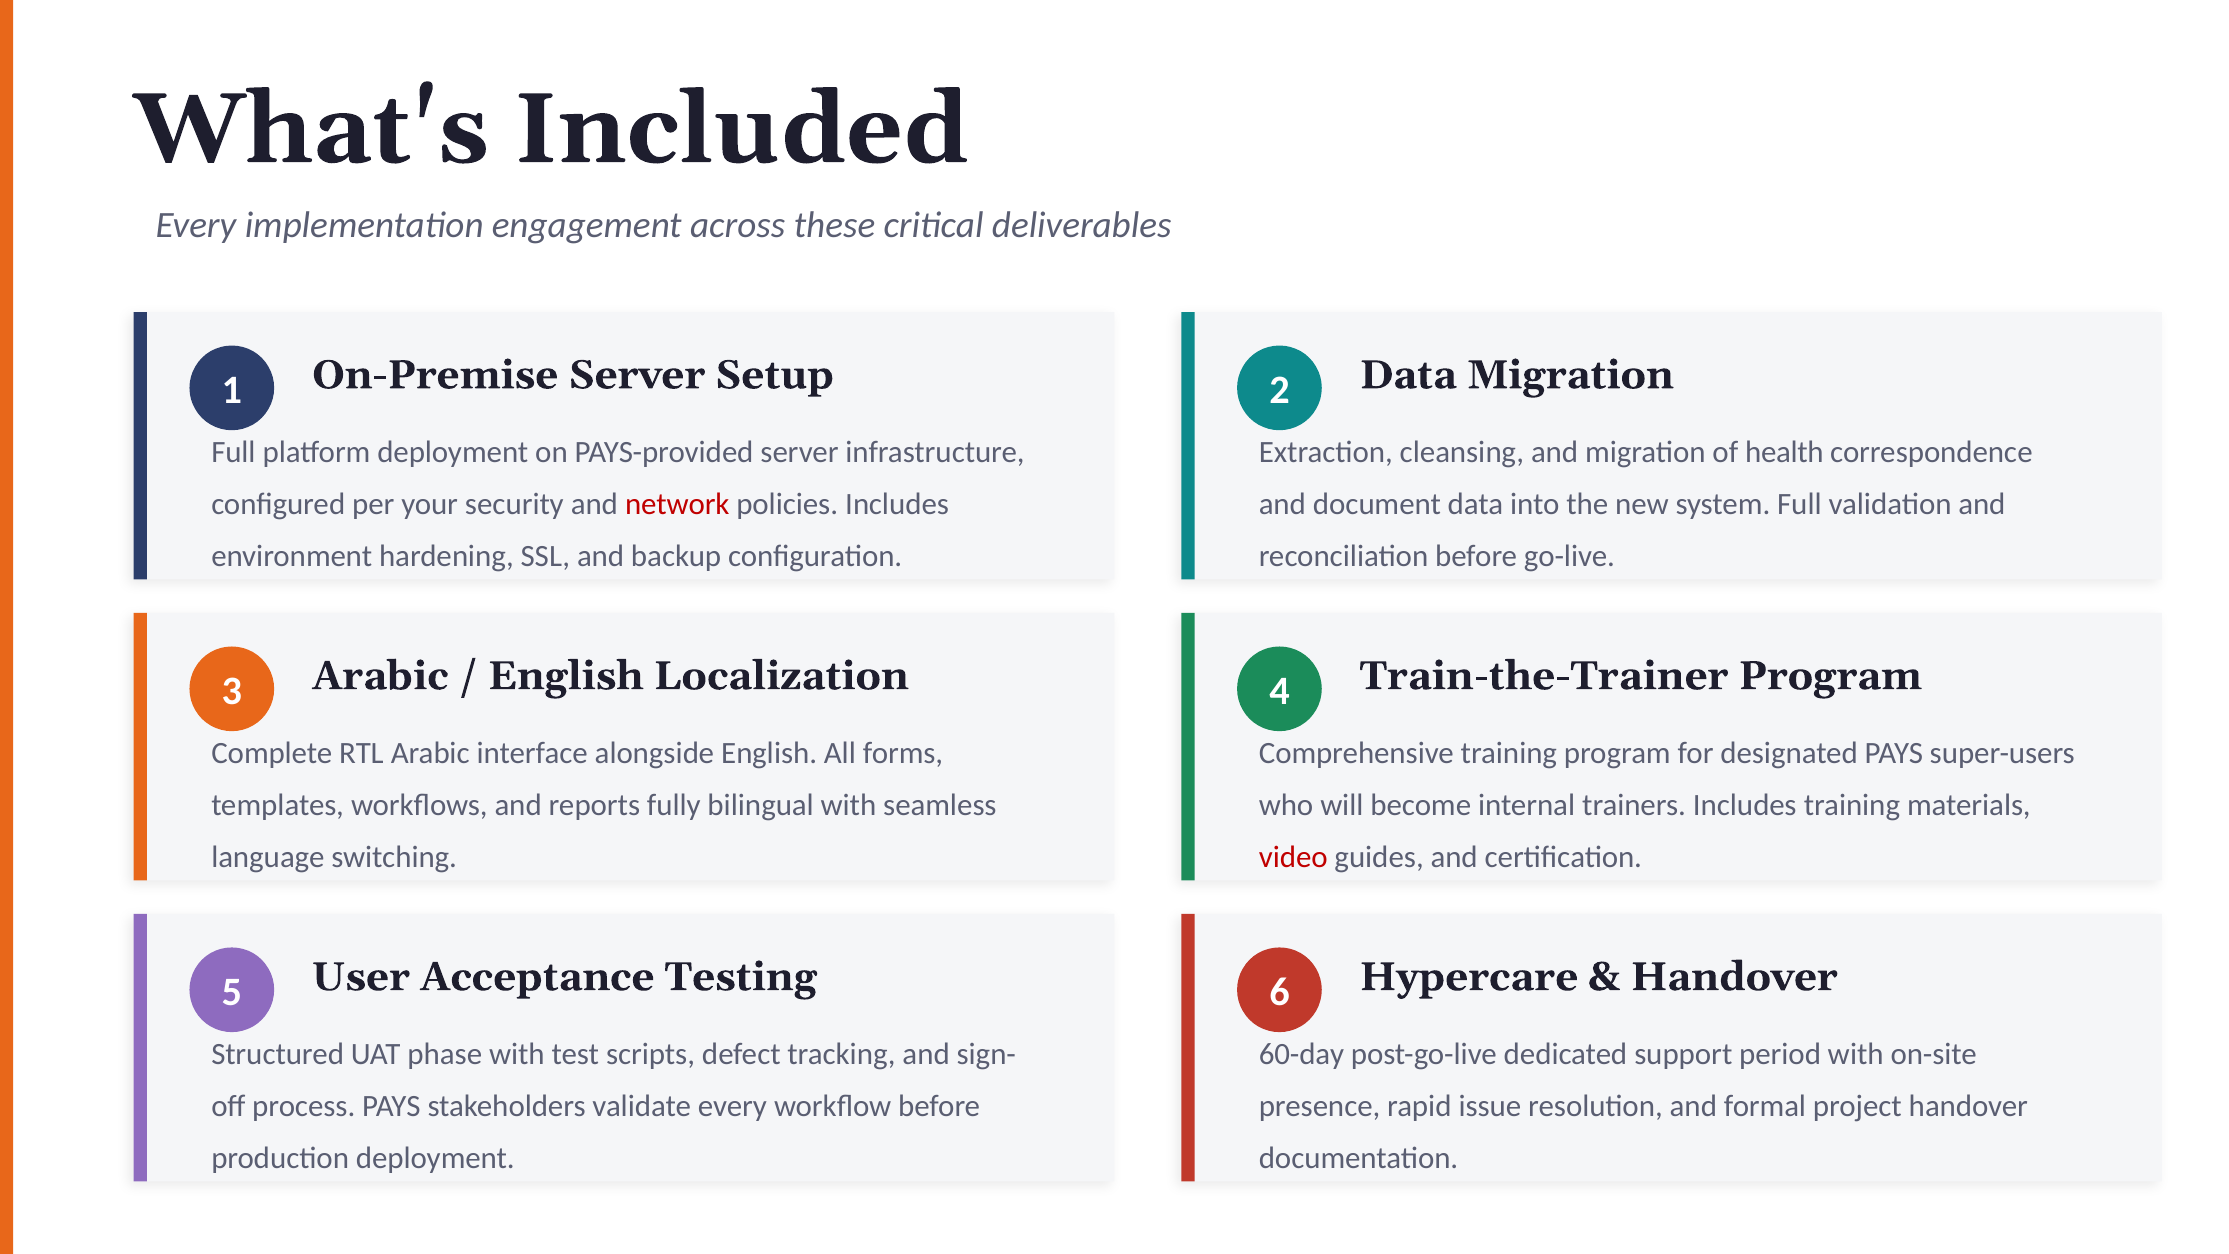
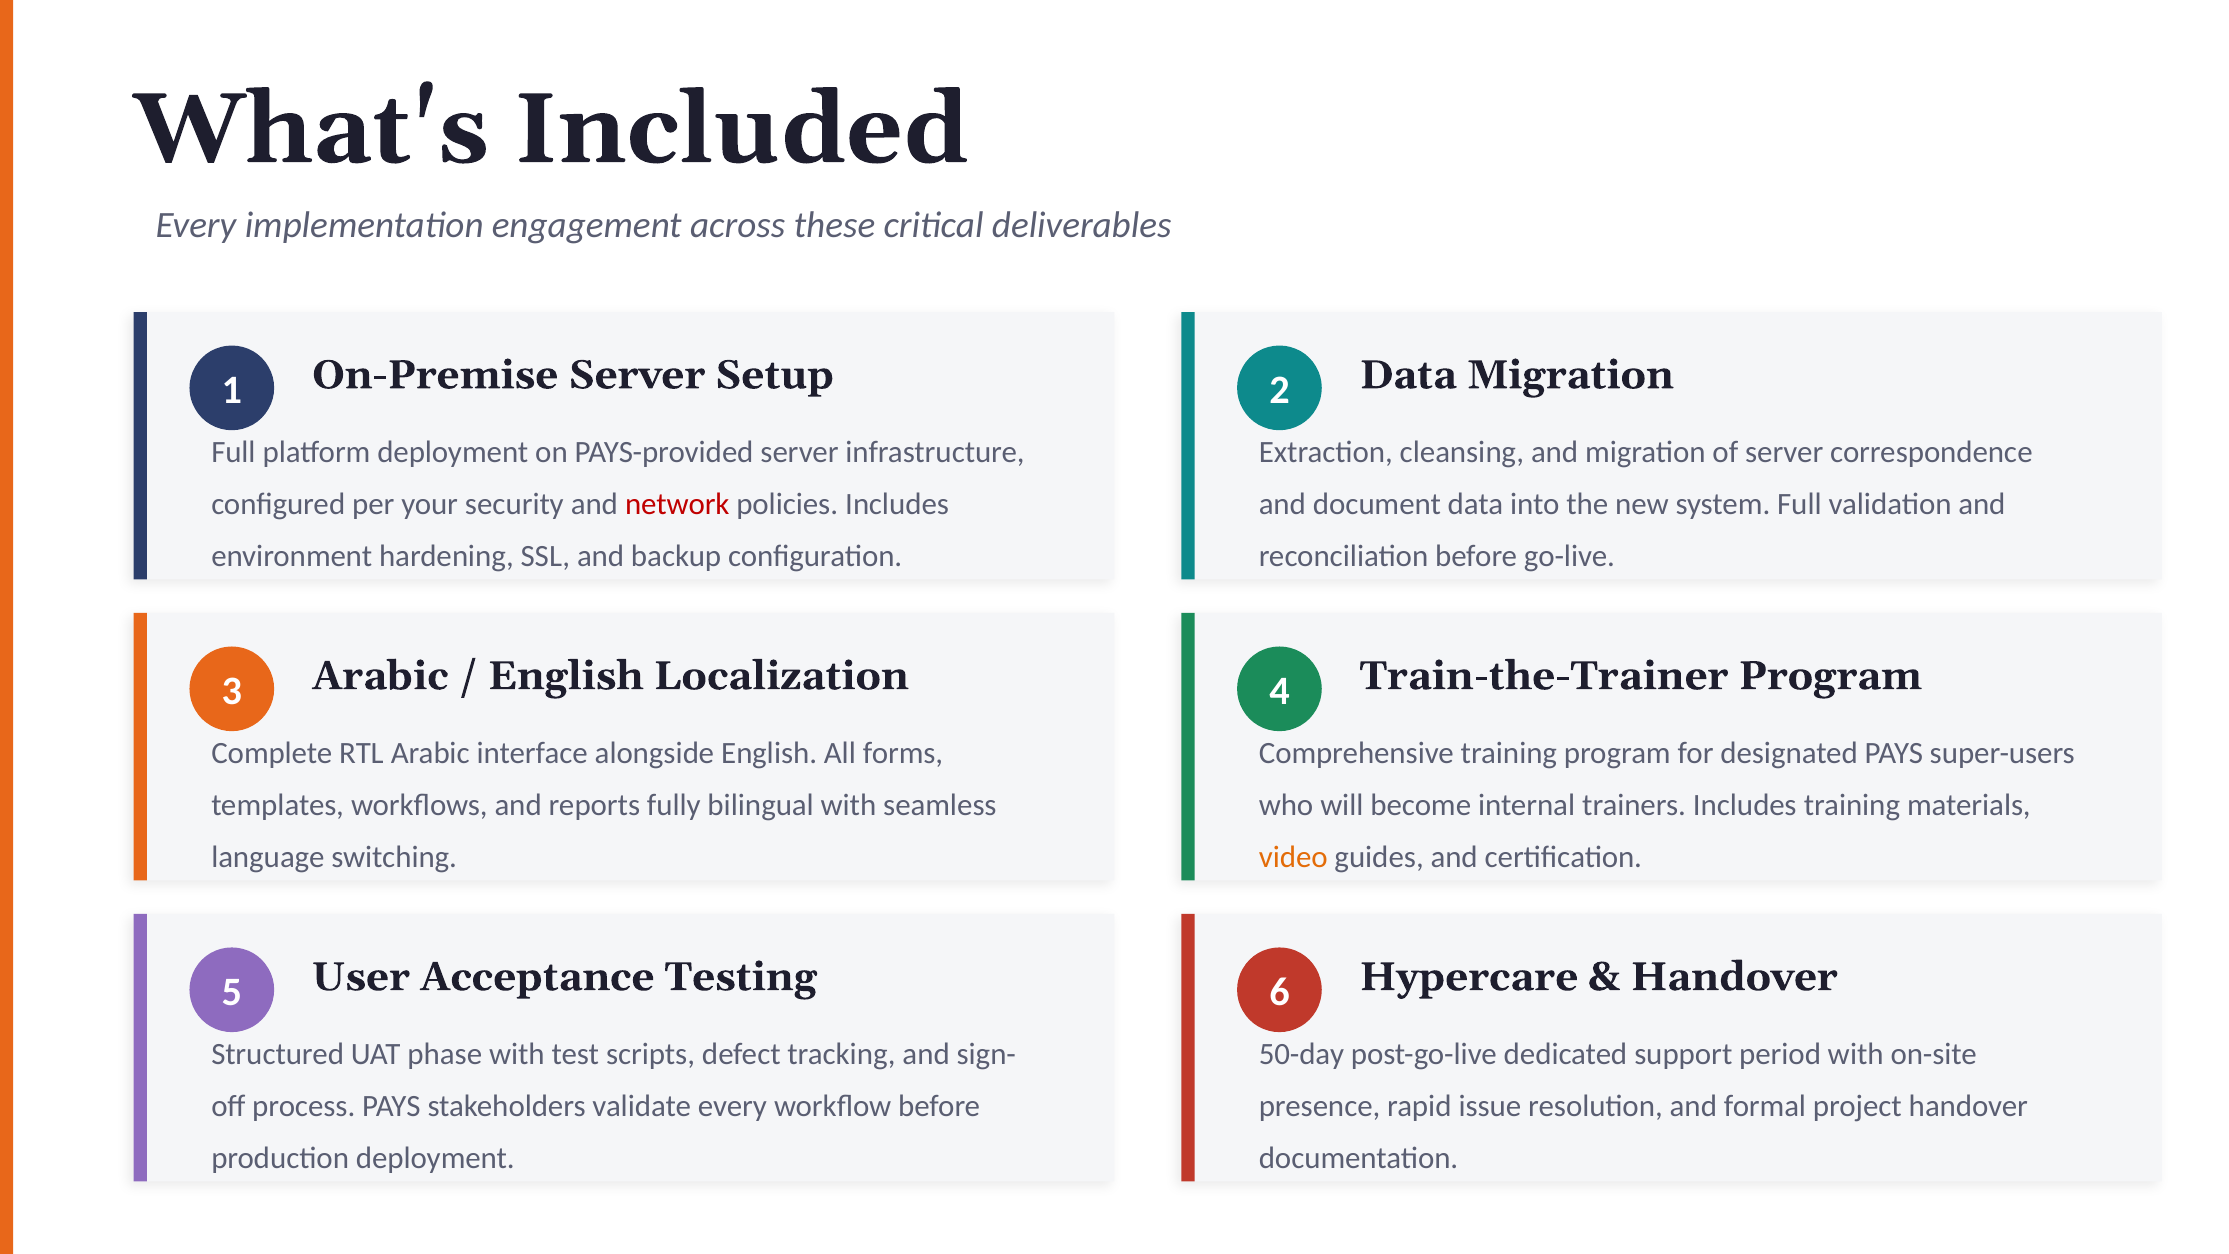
of health: health -> server
video colour: red -> orange
60-day: 60-day -> 50-day
